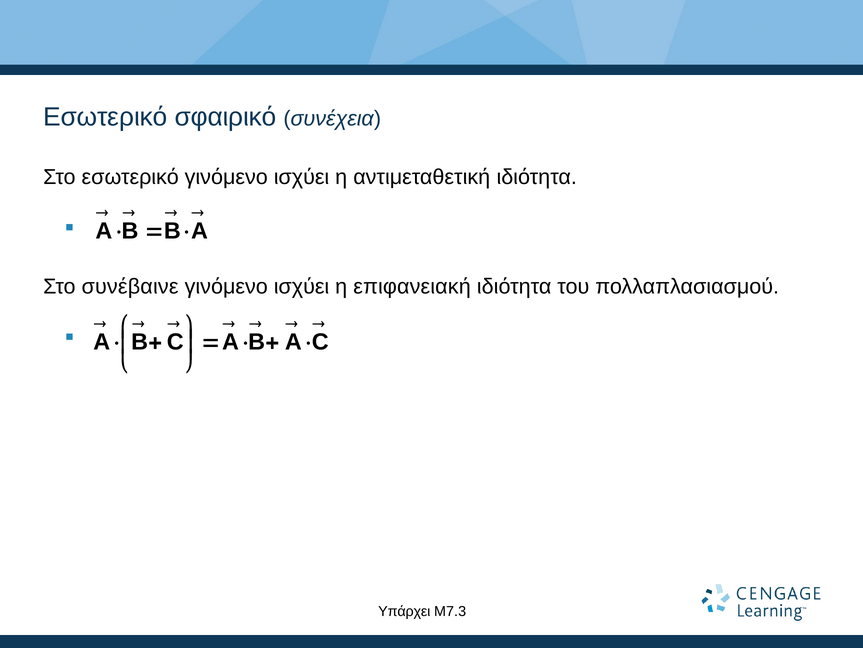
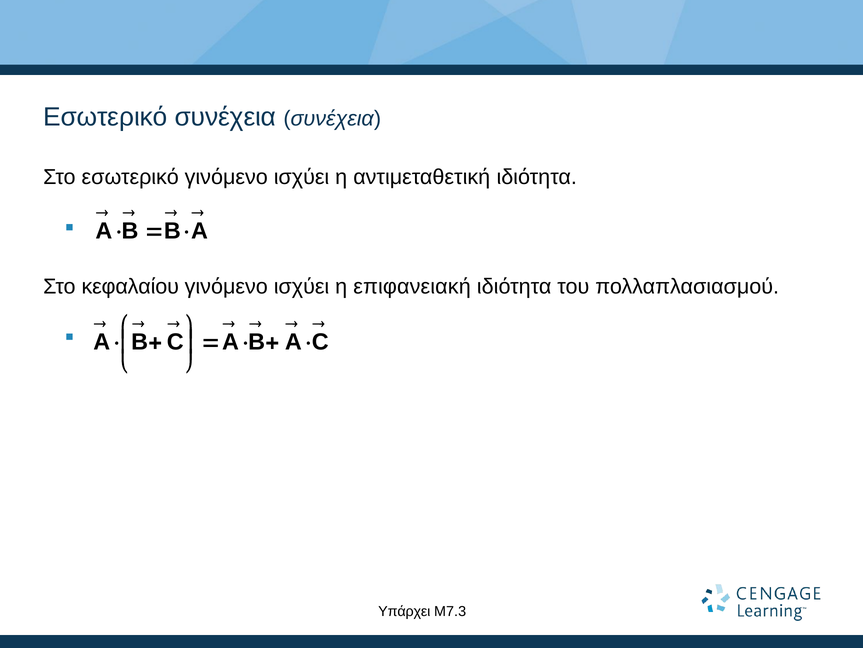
Εσωτερικό σφαιρικό: σφαιρικό -> συνέχεια
συνέβαινε: συνέβαινε -> κεφαλαίου
